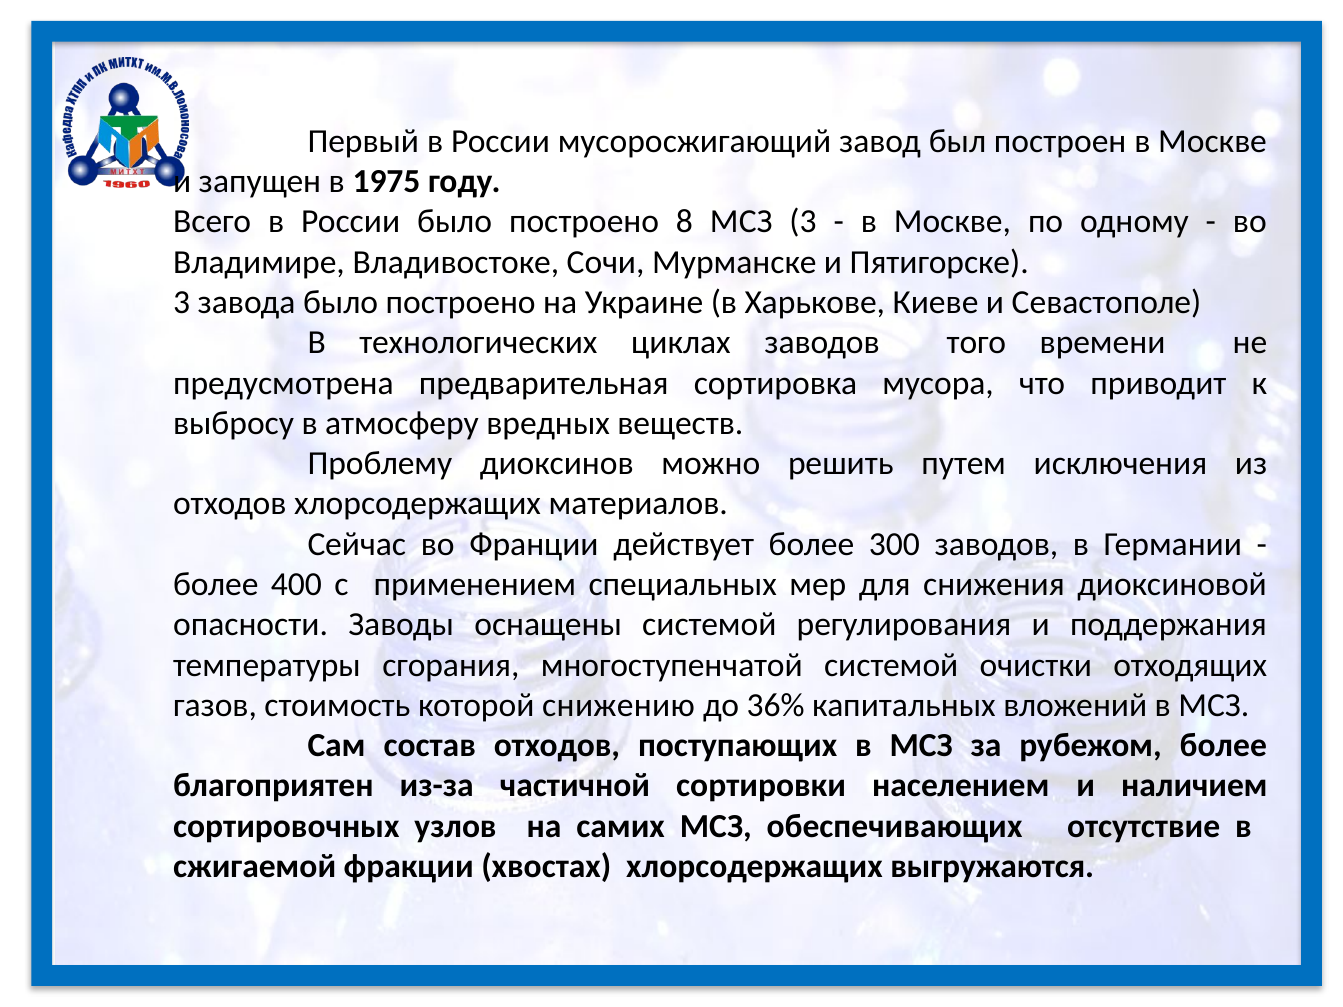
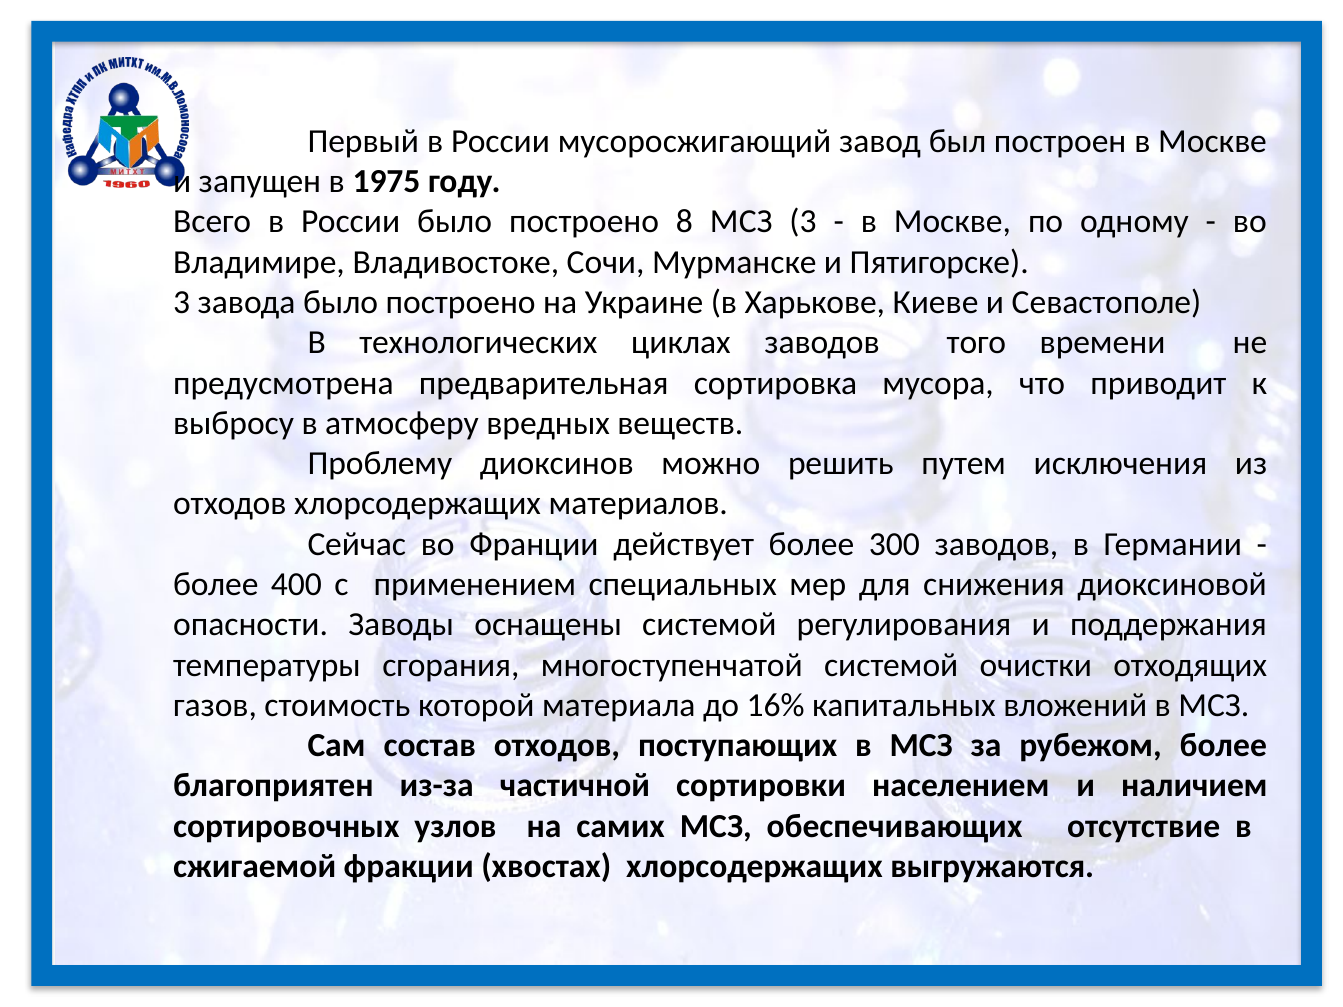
снижению: снижению -> материала
36%: 36% -> 16%
